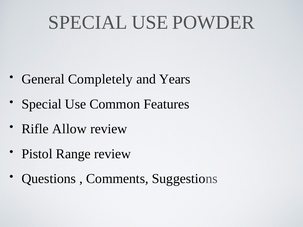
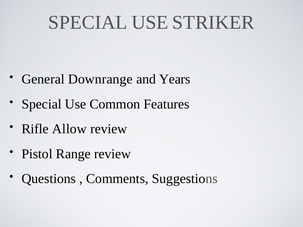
POWDER: POWDER -> STRIKER
Completely: Completely -> Downrange
